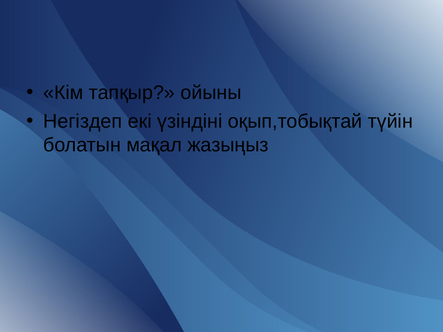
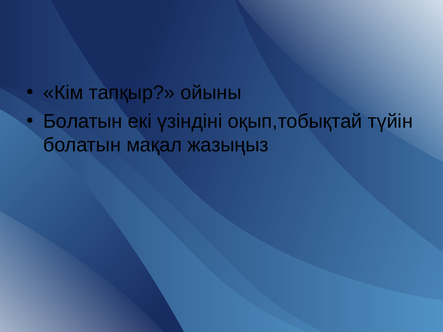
Негіздеп at (83, 121): Негіздеп -> Болатын
